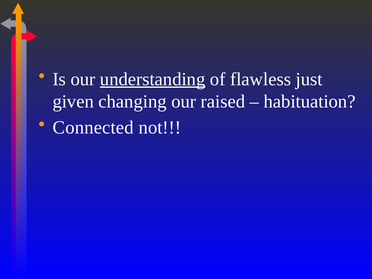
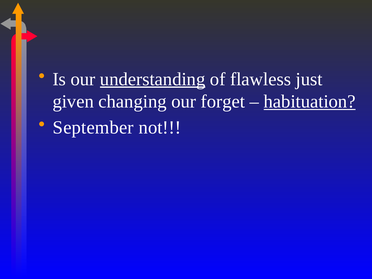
raised: raised -> forget
habituation underline: none -> present
Connected: Connected -> September
